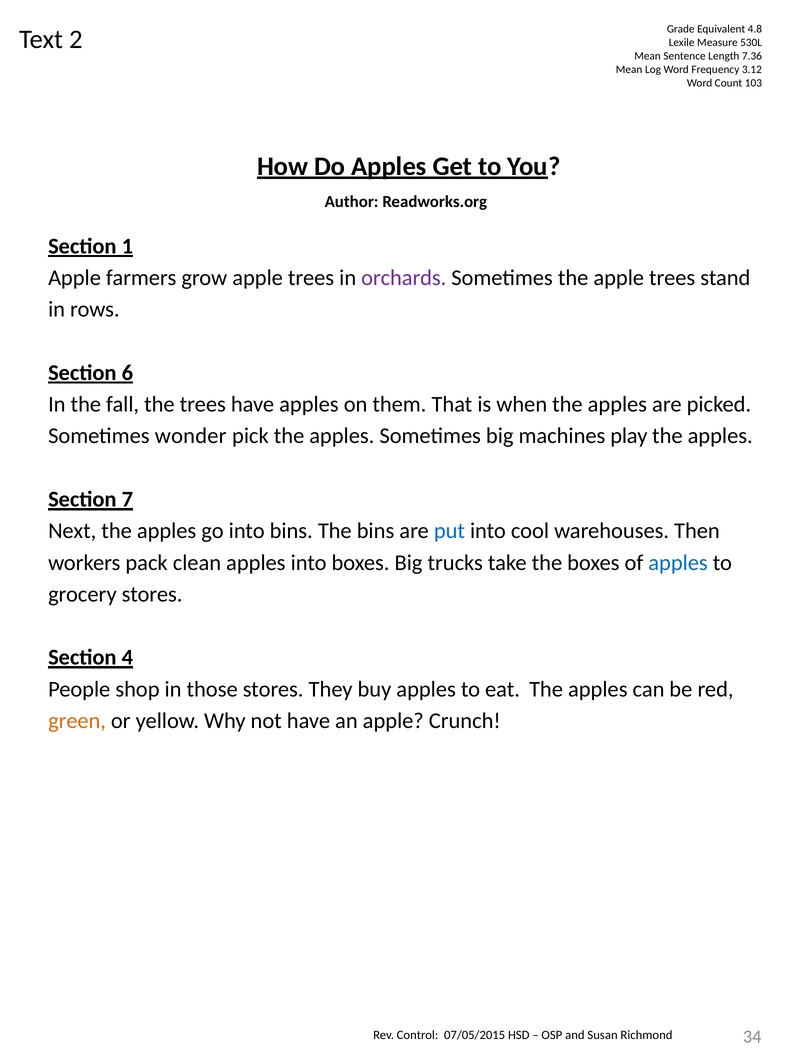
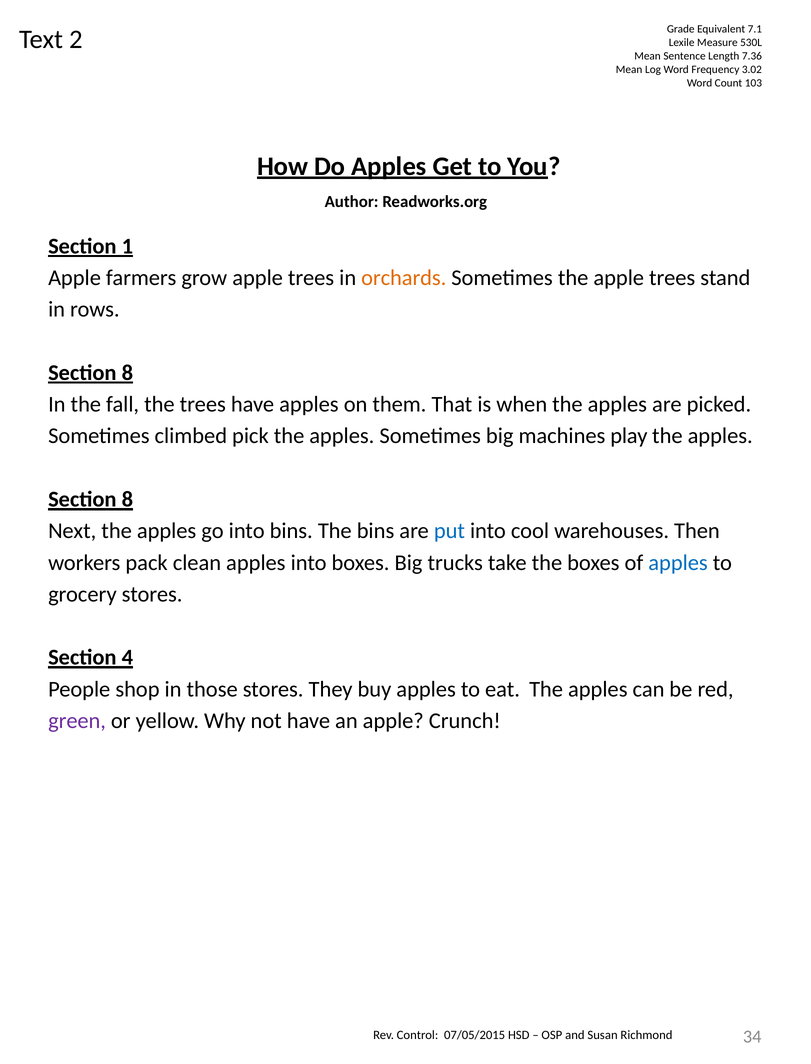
4.8: 4.8 -> 7.1
3.12: 3.12 -> 3.02
orchards colour: purple -> orange
6 at (127, 373): 6 -> 8
wonder: wonder -> climbed
7 at (127, 500): 7 -> 8
green colour: orange -> purple
